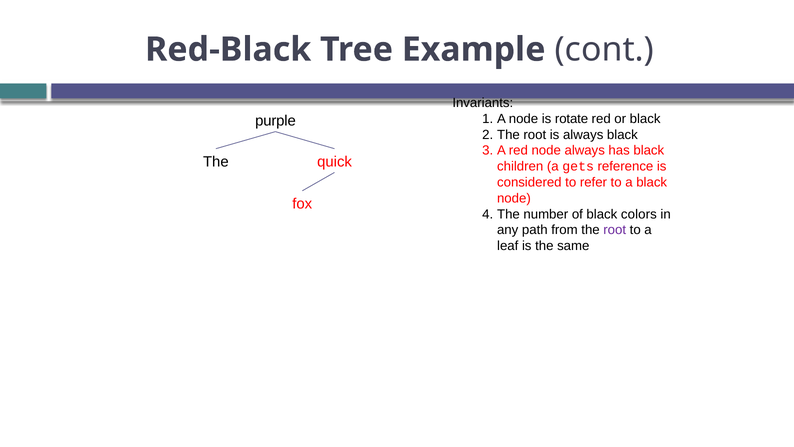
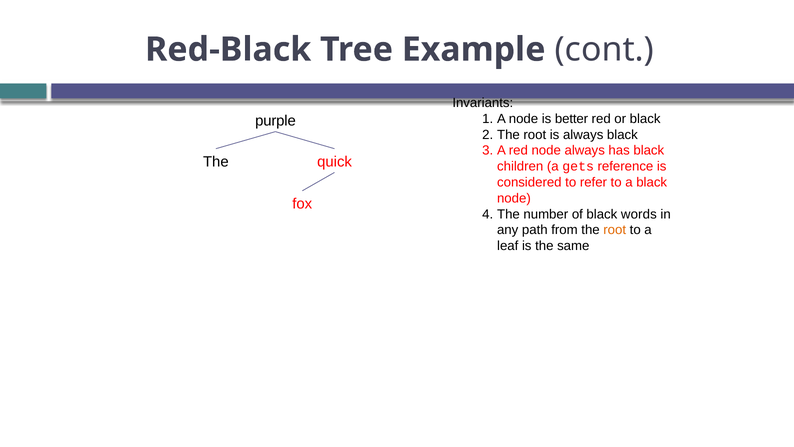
rotate: rotate -> better
colors: colors -> words
root at (615, 230) colour: purple -> orange
